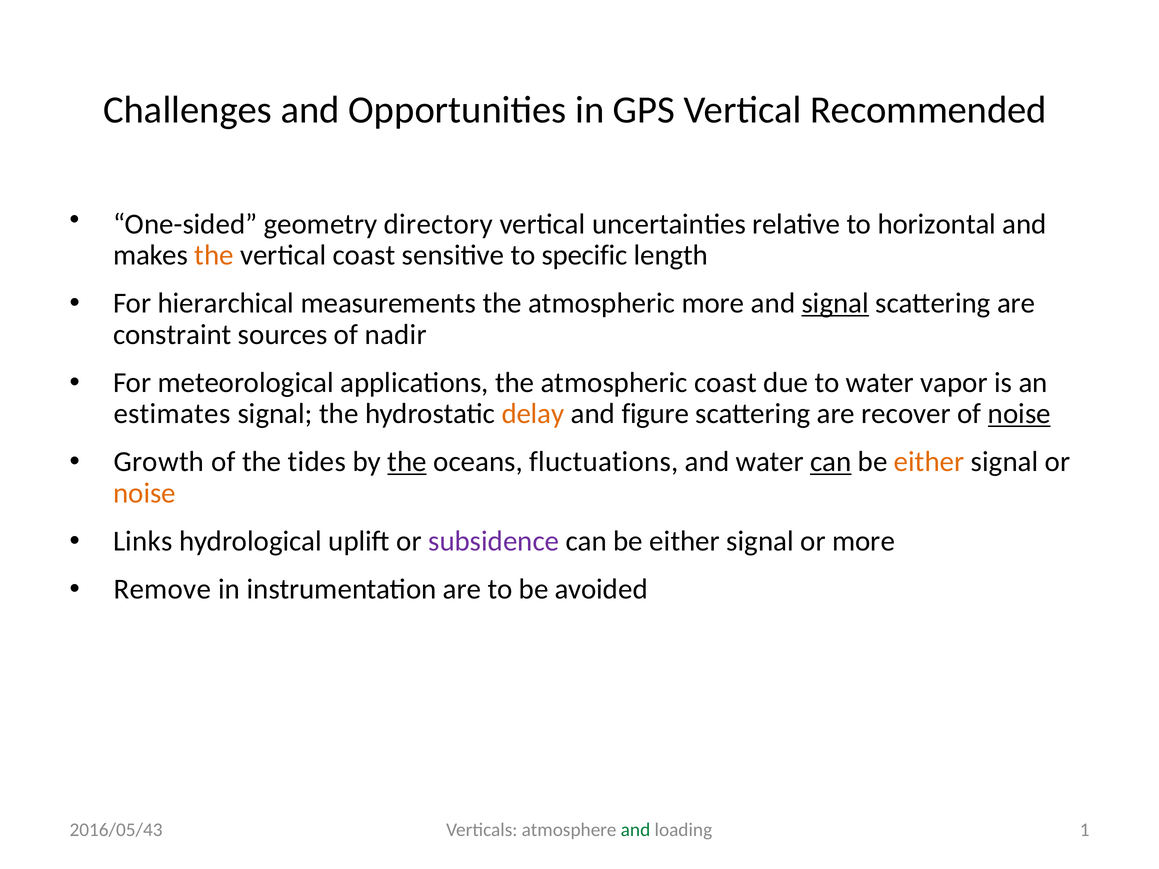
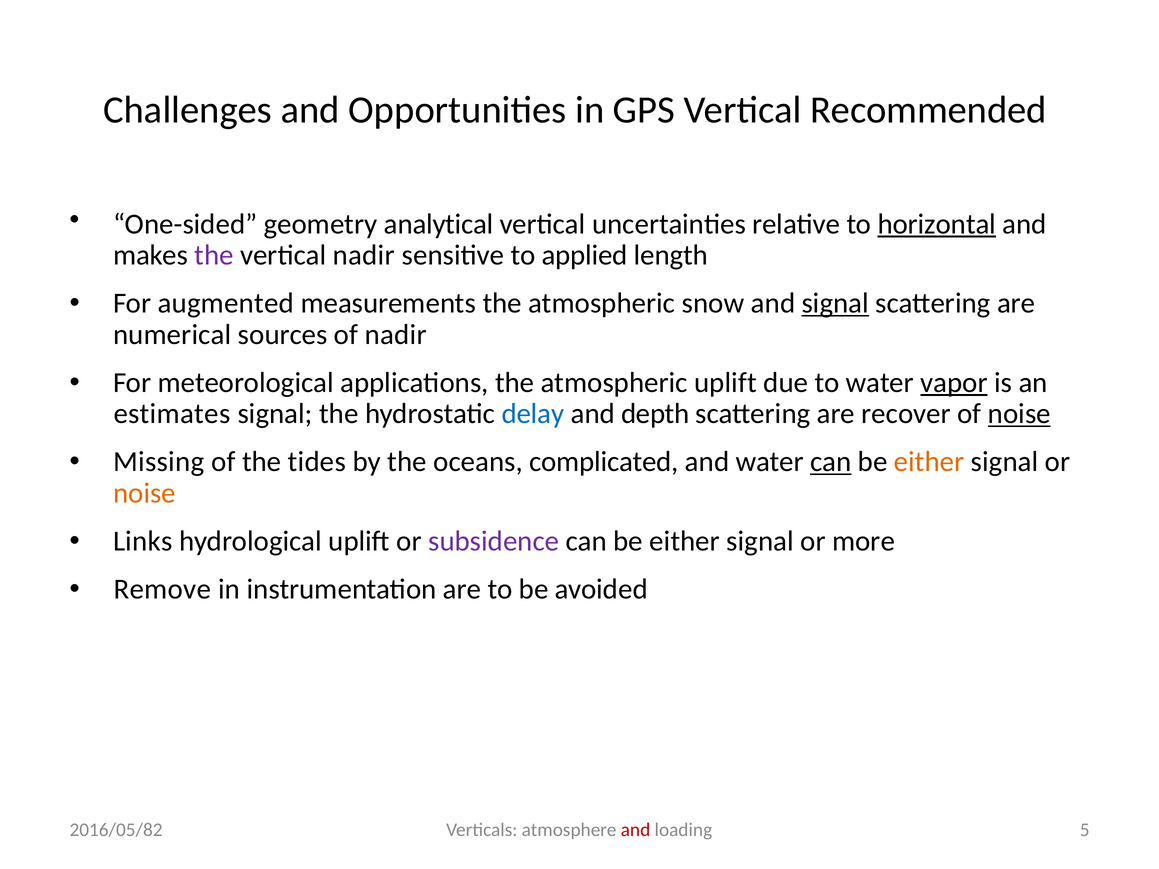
directory: directory -> analytical
horizontal underline: none -> present
the at (214, 255) colour: orange -> purple
vertical coast: coast -> nadir
specific: specific -> applied
hierarchical: hierarchical -> augmented
atmospheric more: more -> snow
constraint: constraint -> numerical
atmospheric coast: coast -> uplift
vapor underline: none -> present
delay colour: orange -> blue
figure: figure -> depth
Growth: Growth -> Missing
the at (407, 462) underline: present -> none
fluctuations: fluctuations -> complicated
and at (635, 830) colour: green -> red
1: 1 -> 5
2016/05/43: 2016/05/43 -> 2016/05/82
